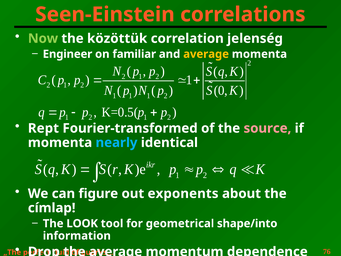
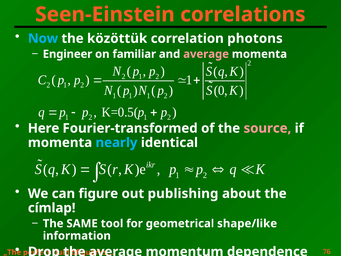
Now colour: light green -> light blue
jelenség: jelenség -> photons
average at (206, 54) colour: yellow -> pink
Rept: Rept -> Here
exponents: exponents -> publishing
LOOK: LOOK -> SAME
shape/into: shape/into -> shape/like
